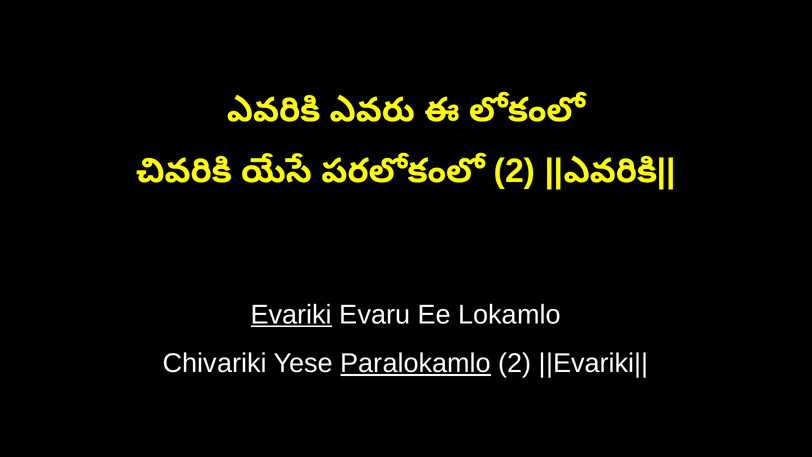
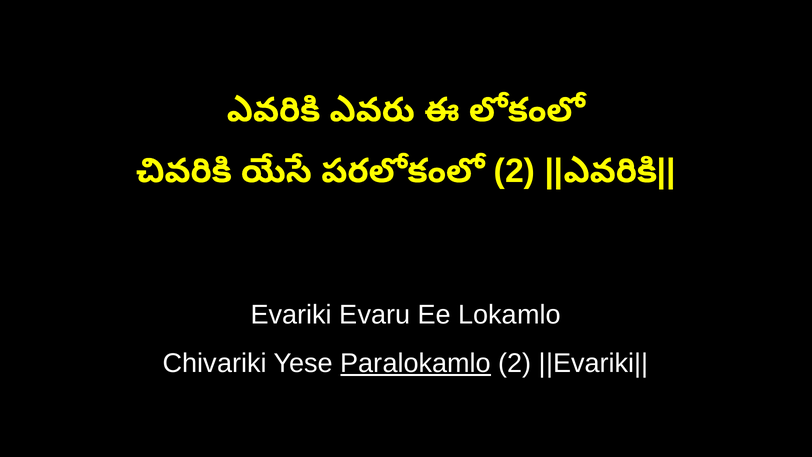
Evariki underline: present -> none
